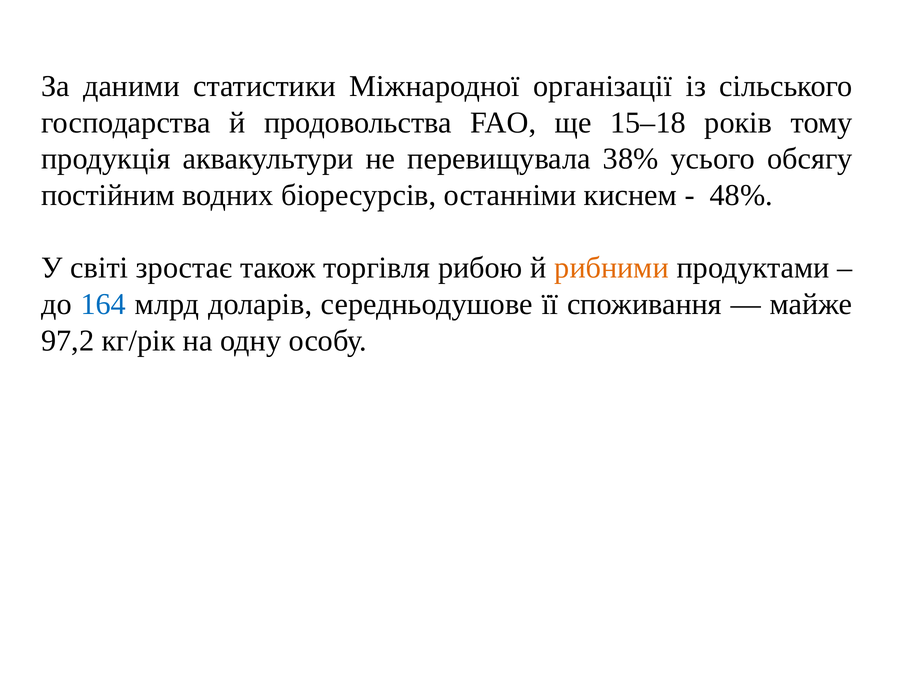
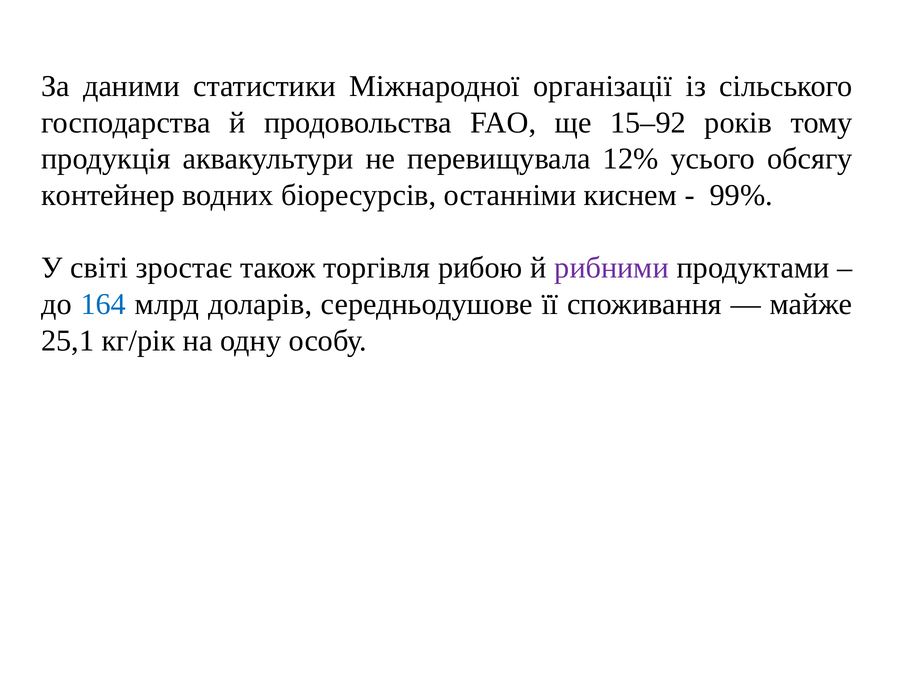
15–18: 15–18 -> 15–92
38%: 38% -> 12%
постійним: постійним -> контейнер
48%: 48% -> 99%
рибними colour: orange -> purple
97,2: 97,2 -> 25,1
